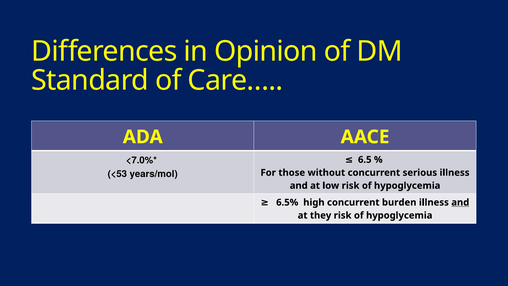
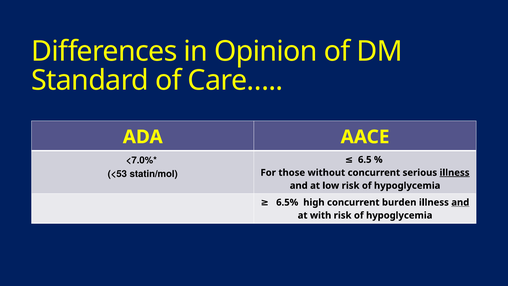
years/mol: years/mol -> statin/mol
illness at (455, 173) underline: none -> present
they: they -> with
